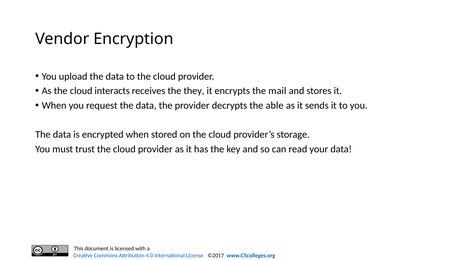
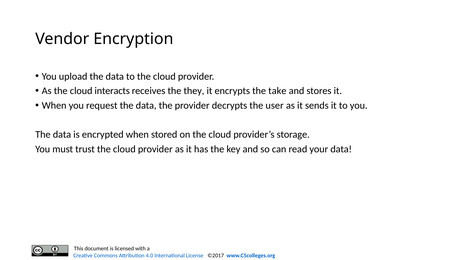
mail: mail -> take
able: able -> user
